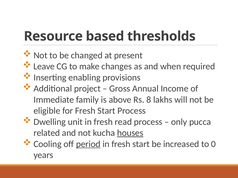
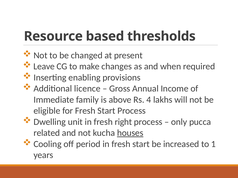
project: project -> licence
8: 8 -> 4
read: read -> right
period underline: present -> none
0: 0 -> 1
